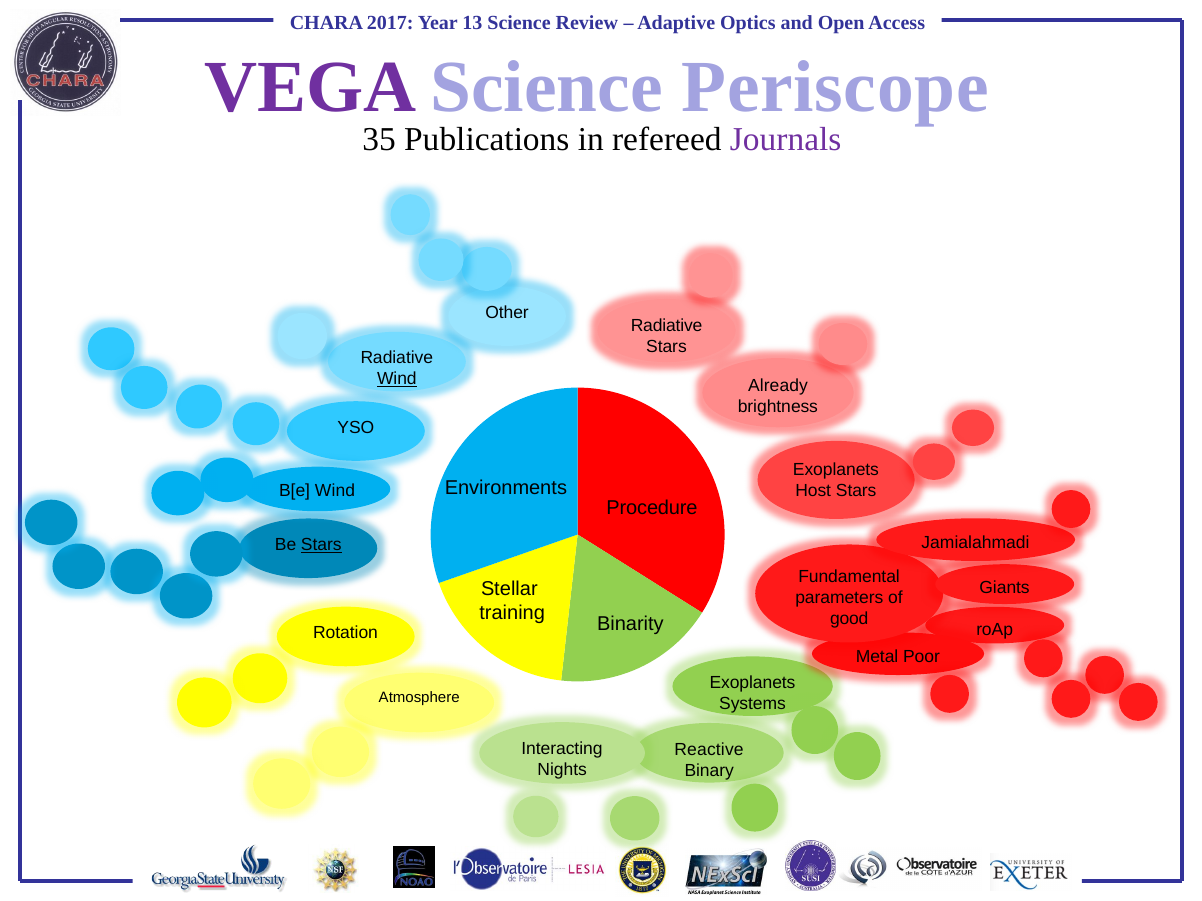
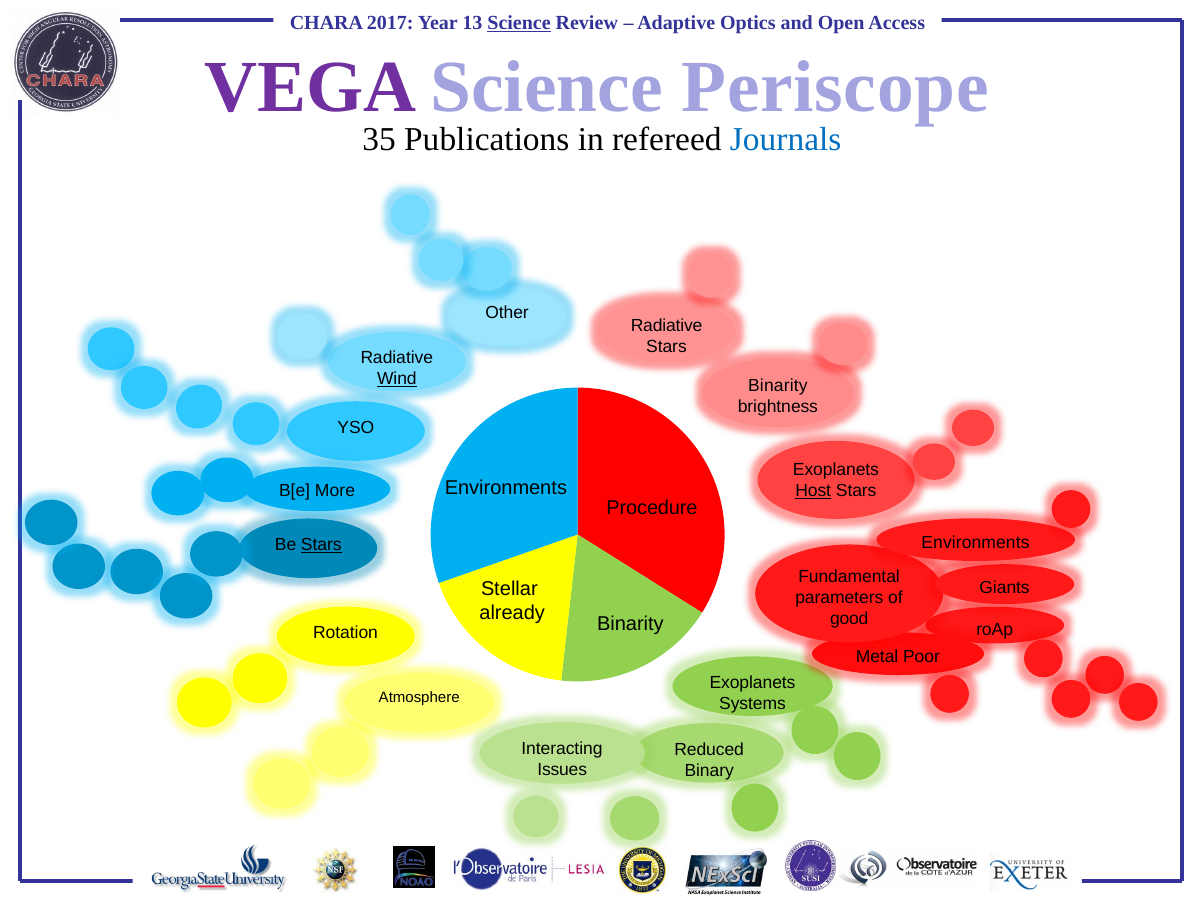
Science at (519, 23) underline: none -> present
Journals colour: purple -> blue
Already at (778, 386): Already -> Binarity
B[e Wind: Wind -> More
Host underline: none -> present
Jamialahmadi at (976, 543): Jamialahmadi -> Environments
training: training -> already
Reactive: Reactive -> Reduced
Nights: Nights -> Issues
